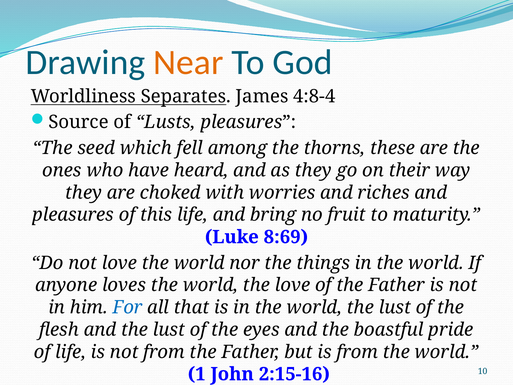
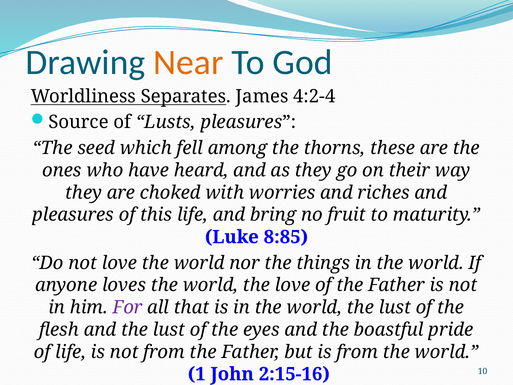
4:8-4: 4:8-4 -> 4:2-4
8:69: 8:69 -> 8:85
For colour: blue -> purple
